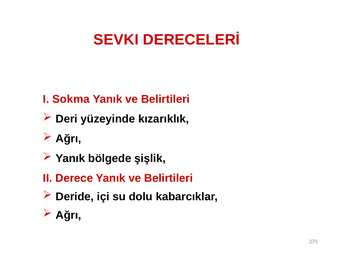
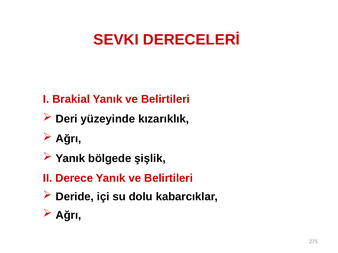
Sokma: Sokma -> Brakial
